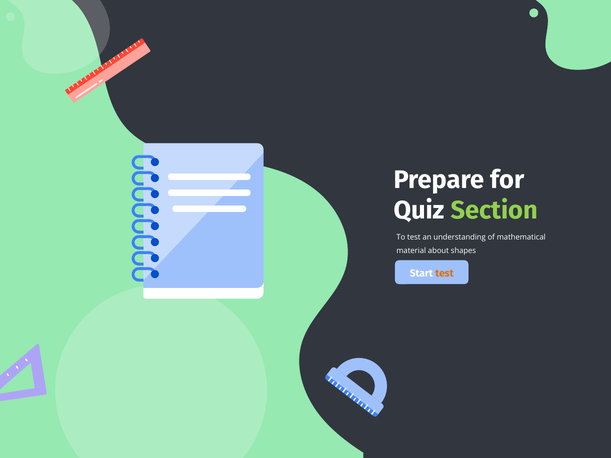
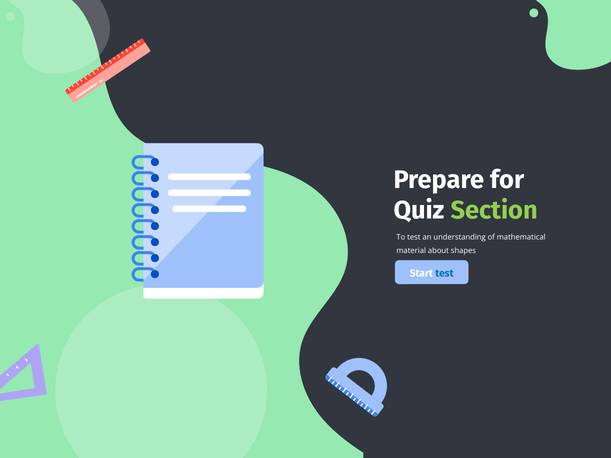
test at (444, 273) colour: orange -> blue
